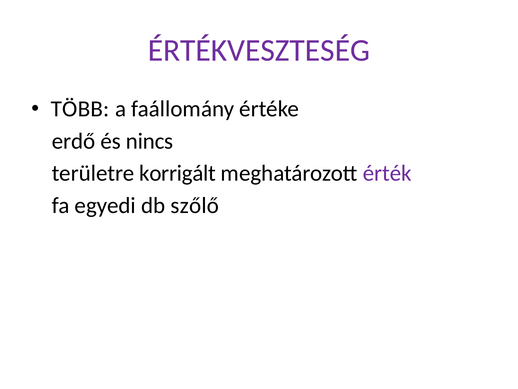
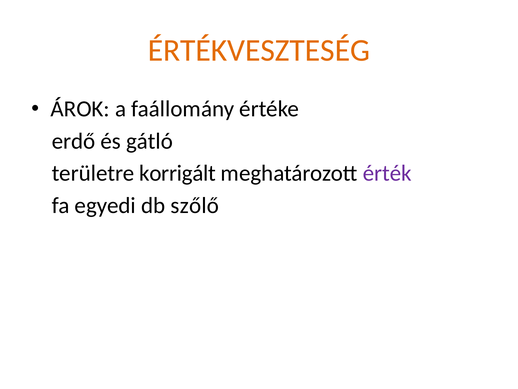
ÉRTÉKVESZTESÉG colour: purple -> orange
TÖBB: TÖBB -> ÁROK
nincs: nincs -> gátló
